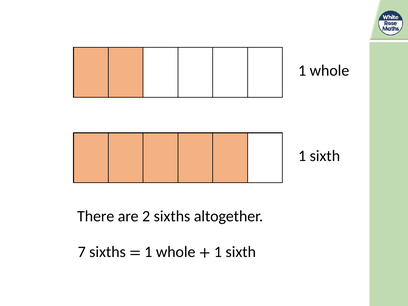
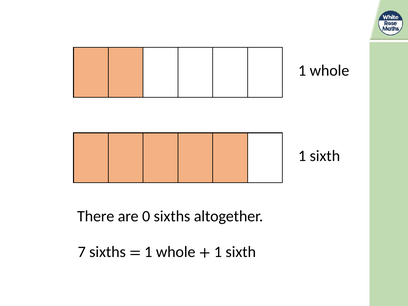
2: 2 -> 0
